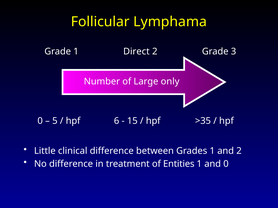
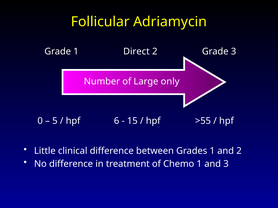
Lymphama: Lymphama -> Adriamycin
>35: >35 -> >55
Entities: Entities -> Chemo
and 0: 0 -> 3
